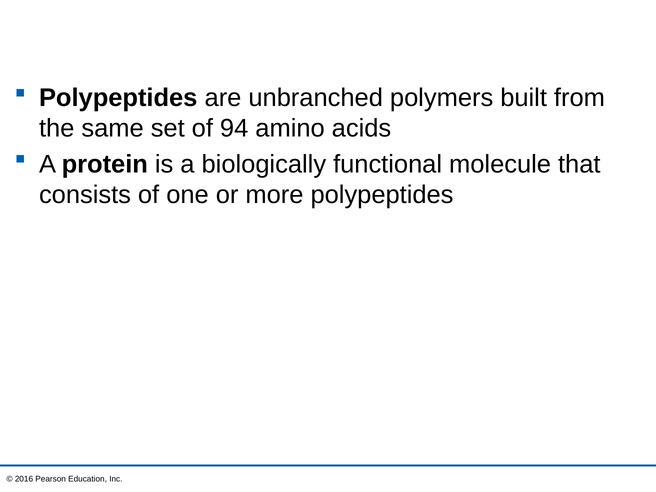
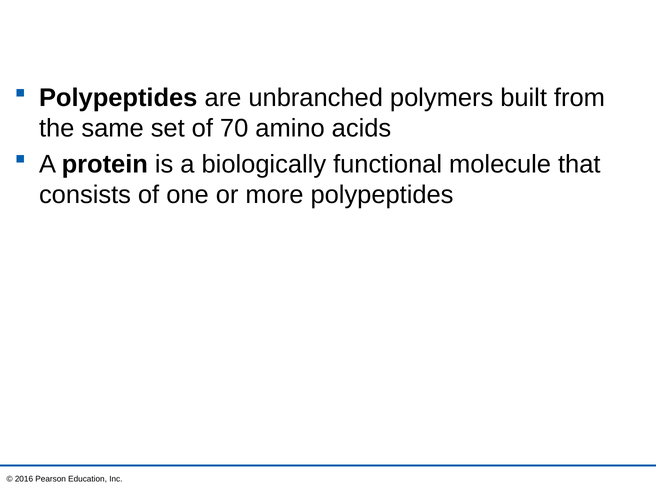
94: 94 -> 70
